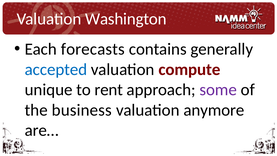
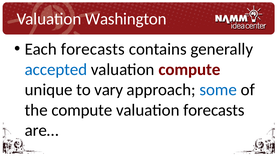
rent: rent -> vary
some colour: purple -> blue
the business: business -> compute
valuation anymore: anymore -> forecasts
